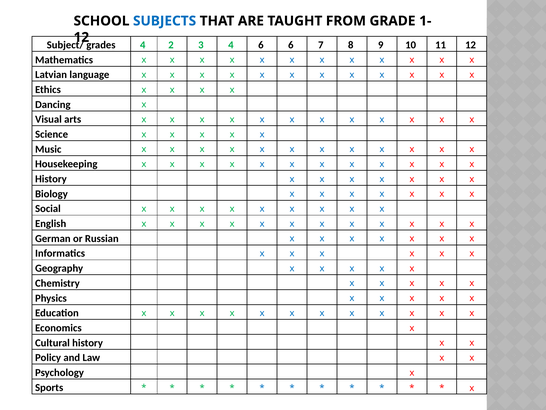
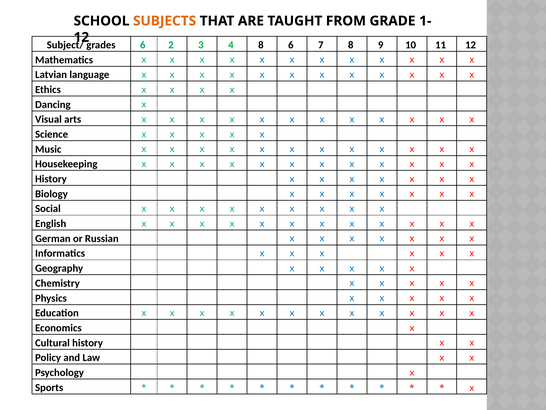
SUBJECTS colour: blue -> orange
grades 4: 4 -> 6
4 6: 6 -> 8
